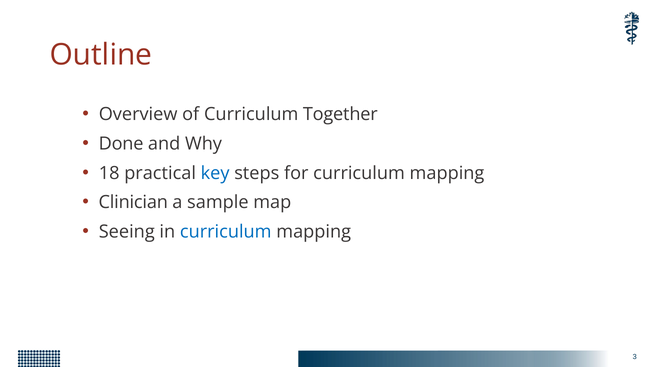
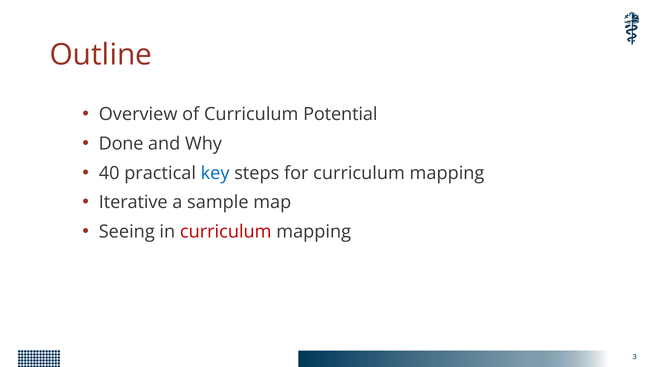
Together: Together -> Potential
18: 18 -> 40
Clinician: Clinician -> Iterative
curriculum at (226, 232) colour: blue -> red
